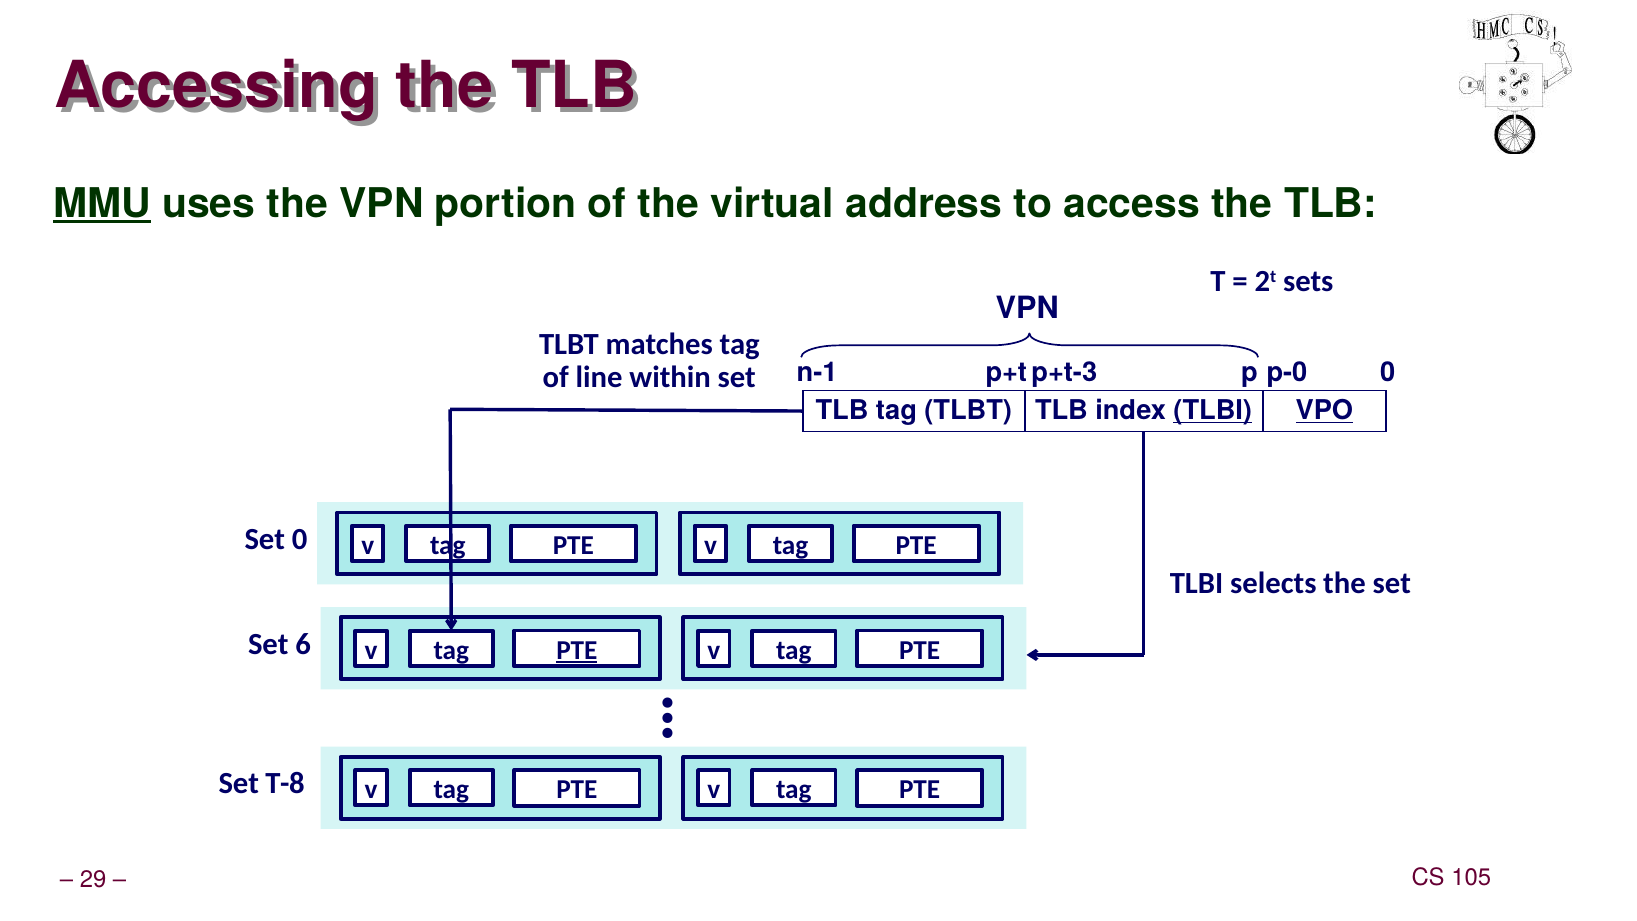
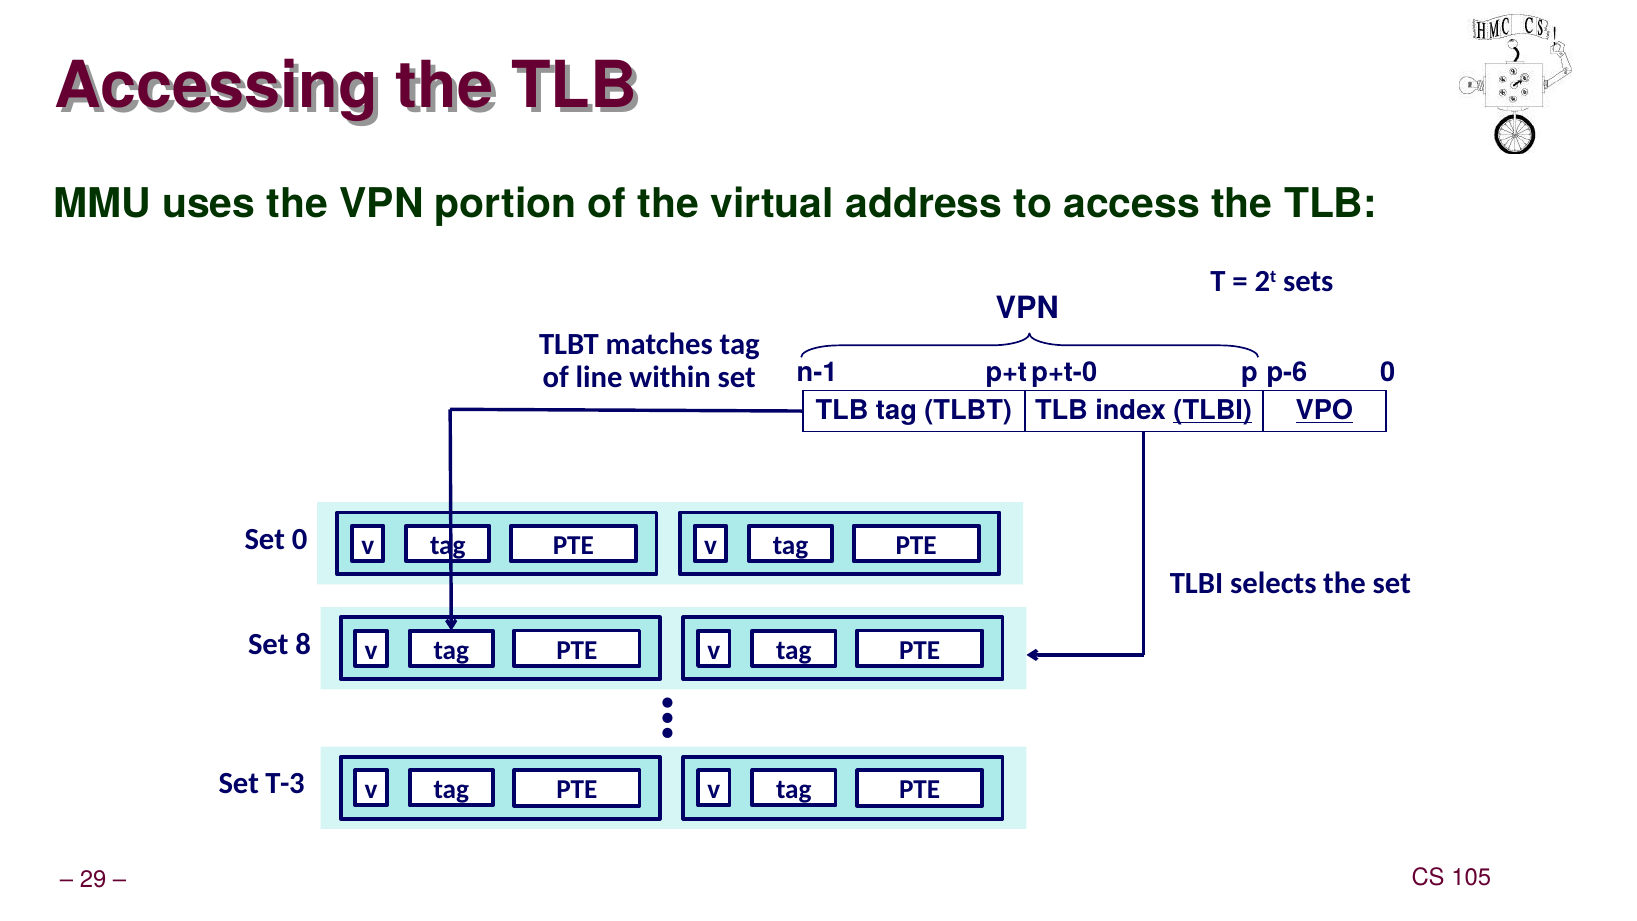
MMU underline: present -> none
p+t-3: p+t-3 -> p+t-0
p-0: p-0 -> p-6
6: 6 -> 8
PTE at (577, 650) underline: present -> none
T-8: T-8 -> T-3
